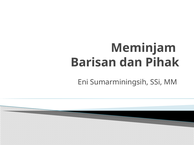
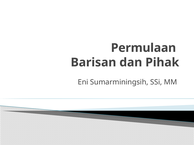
Meminjam: Meminjam -> Permulaan
